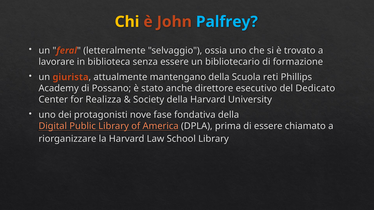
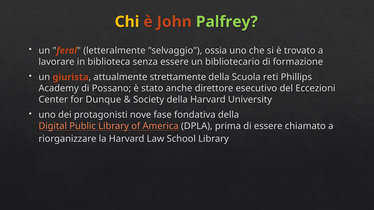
Palfrey colour: light blue -> light green
mantengano: mantengano -> strettamente
Dedicato: Dedicato -> Eccezioni
Realizza: Realizza -> Dunque
